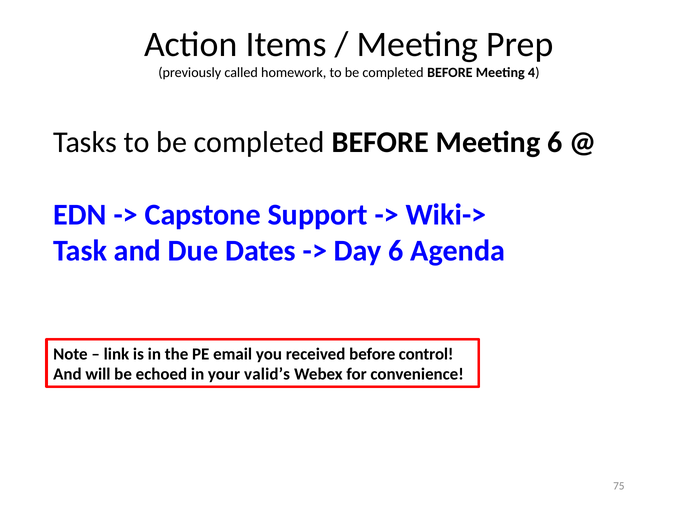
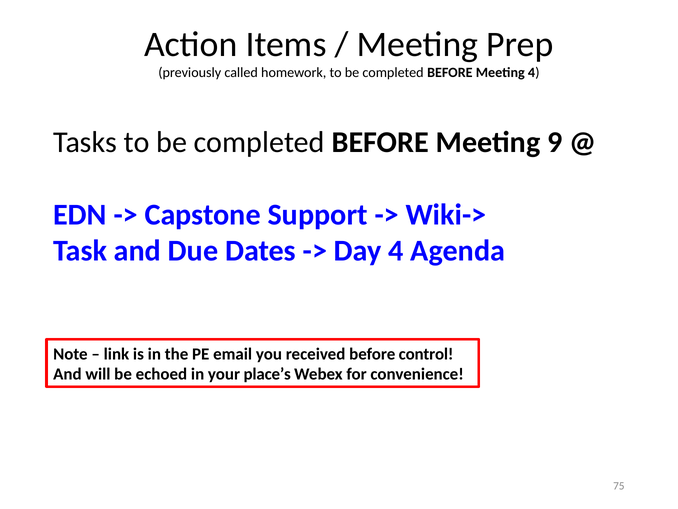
Meeting 6: 6 -> 9
Day 6: 6 -> 4
valid’s: valid’s -> place’s
